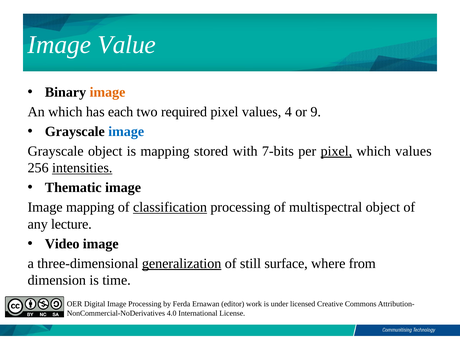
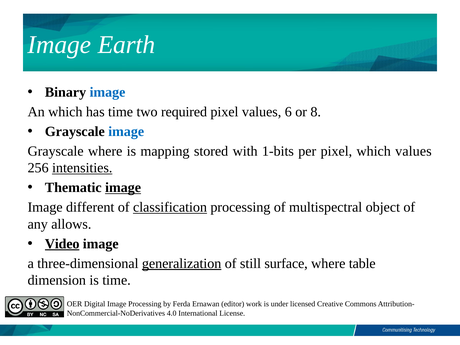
Value: Value -> Earth
image at (107, 92) colour: orange -> blue
has each: each -> time
4: 4 -> 6
9: 9 -> 8
Grayscale object: object -> where
7-bits: 7-bits -> 1-bits
pixel at (336, 151) underline: present -> none
image at (123, 188) underline: none -> present
Image mapping: mapping -> different
lecture: lecture -> allows
Video underline: none -> present
from: from -> table
